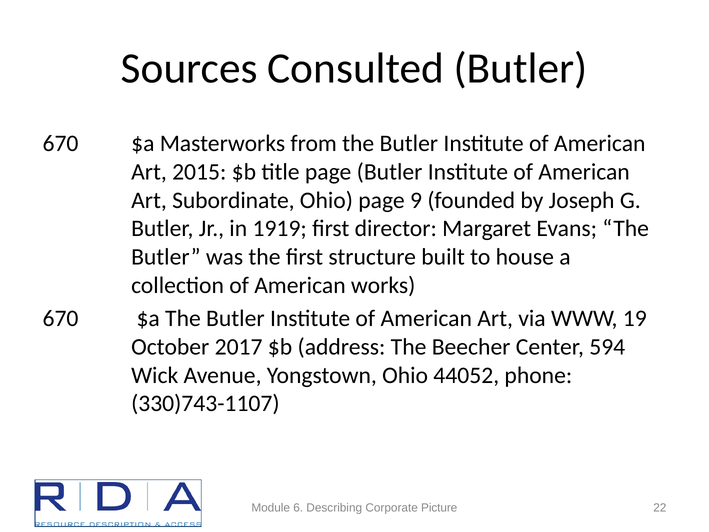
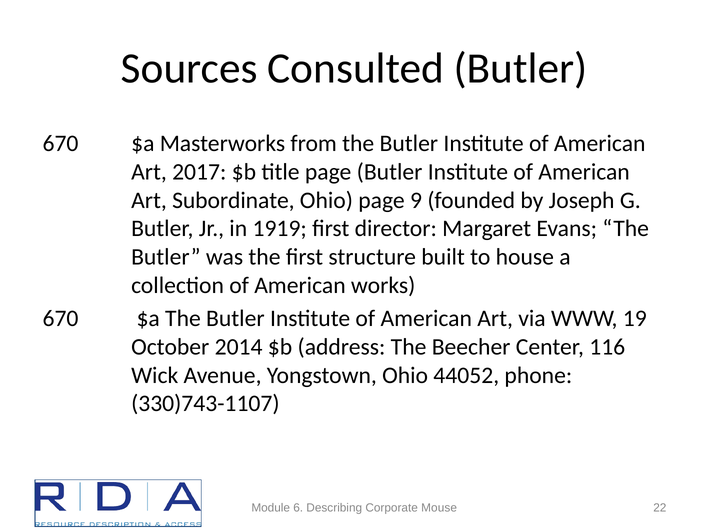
2015: 2015 -> 2017
2017: 2017 -> 2014
594: 594 -> 116
Picture: Picture -> Mouse
